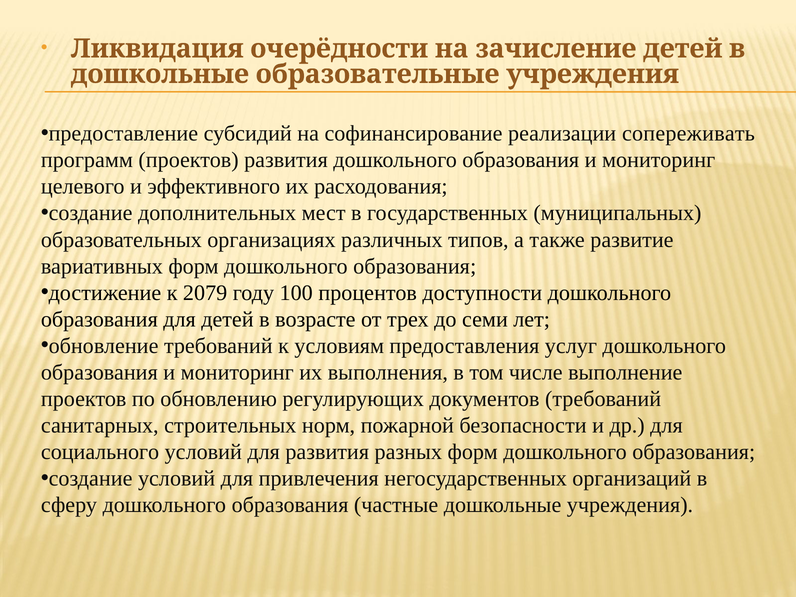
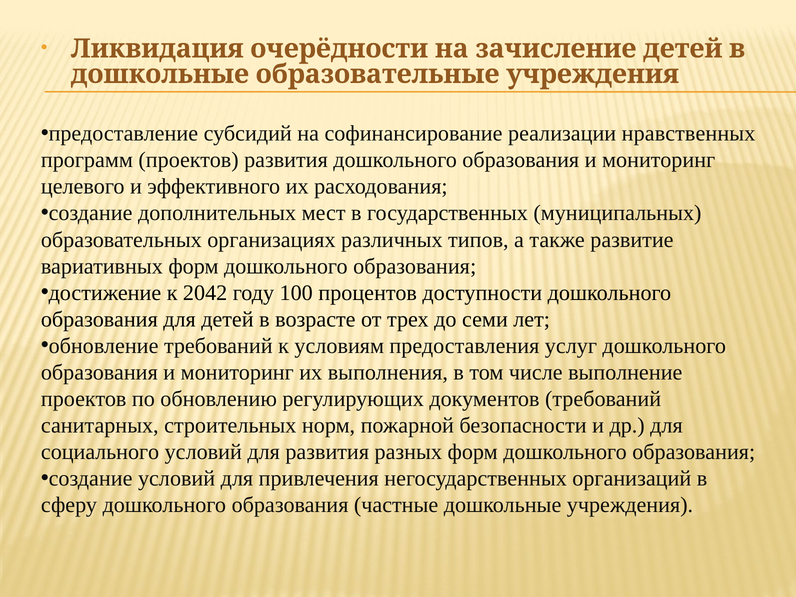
сопереживать: сопереживать -> нравственных
2079: 2079 -> 2042
